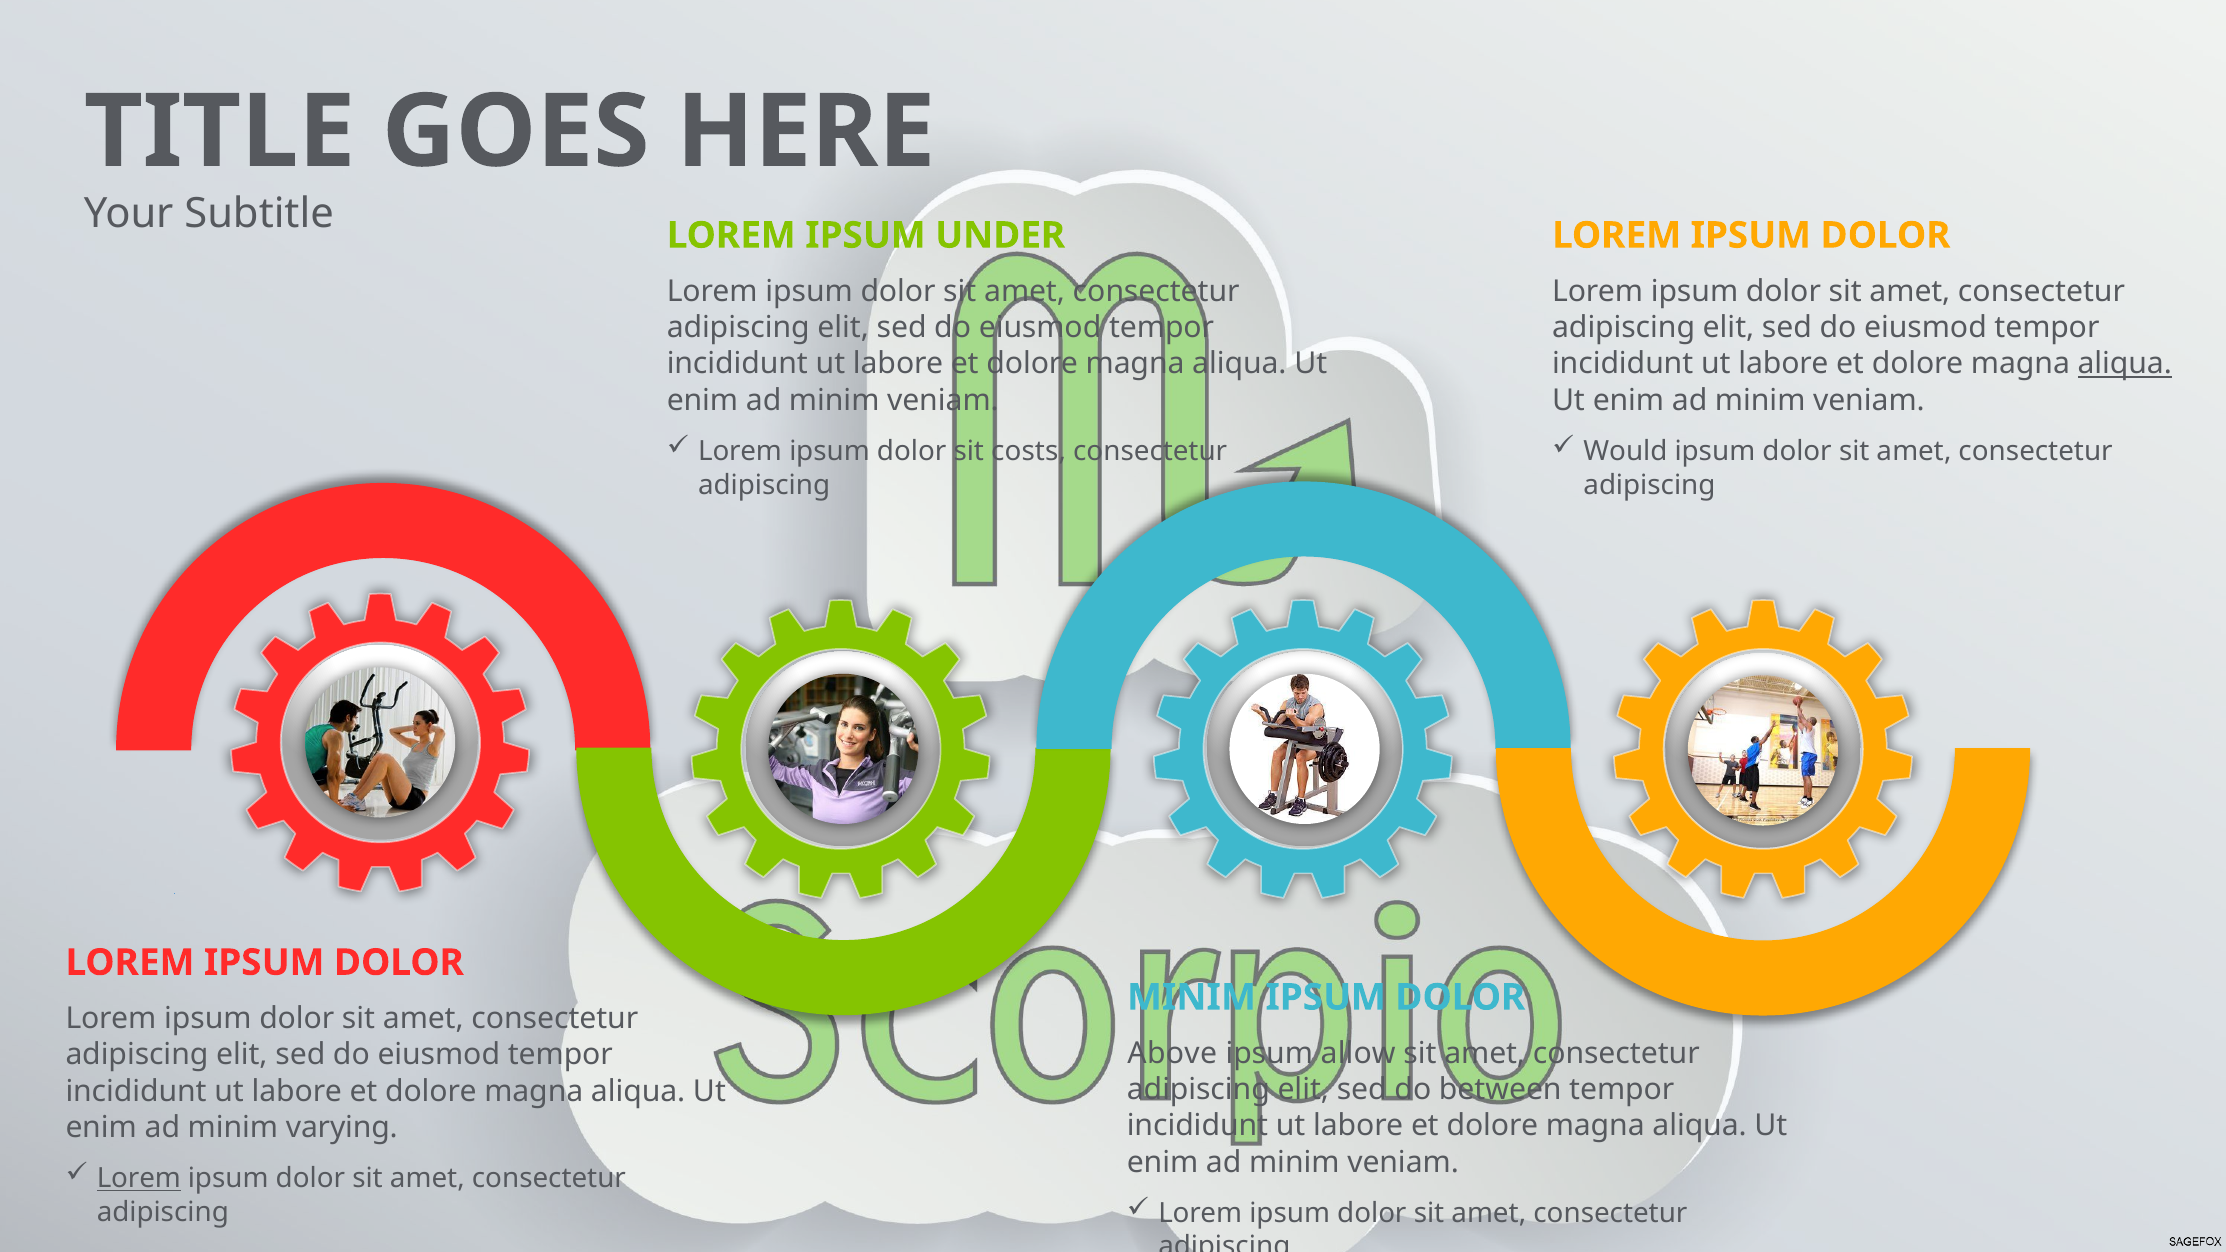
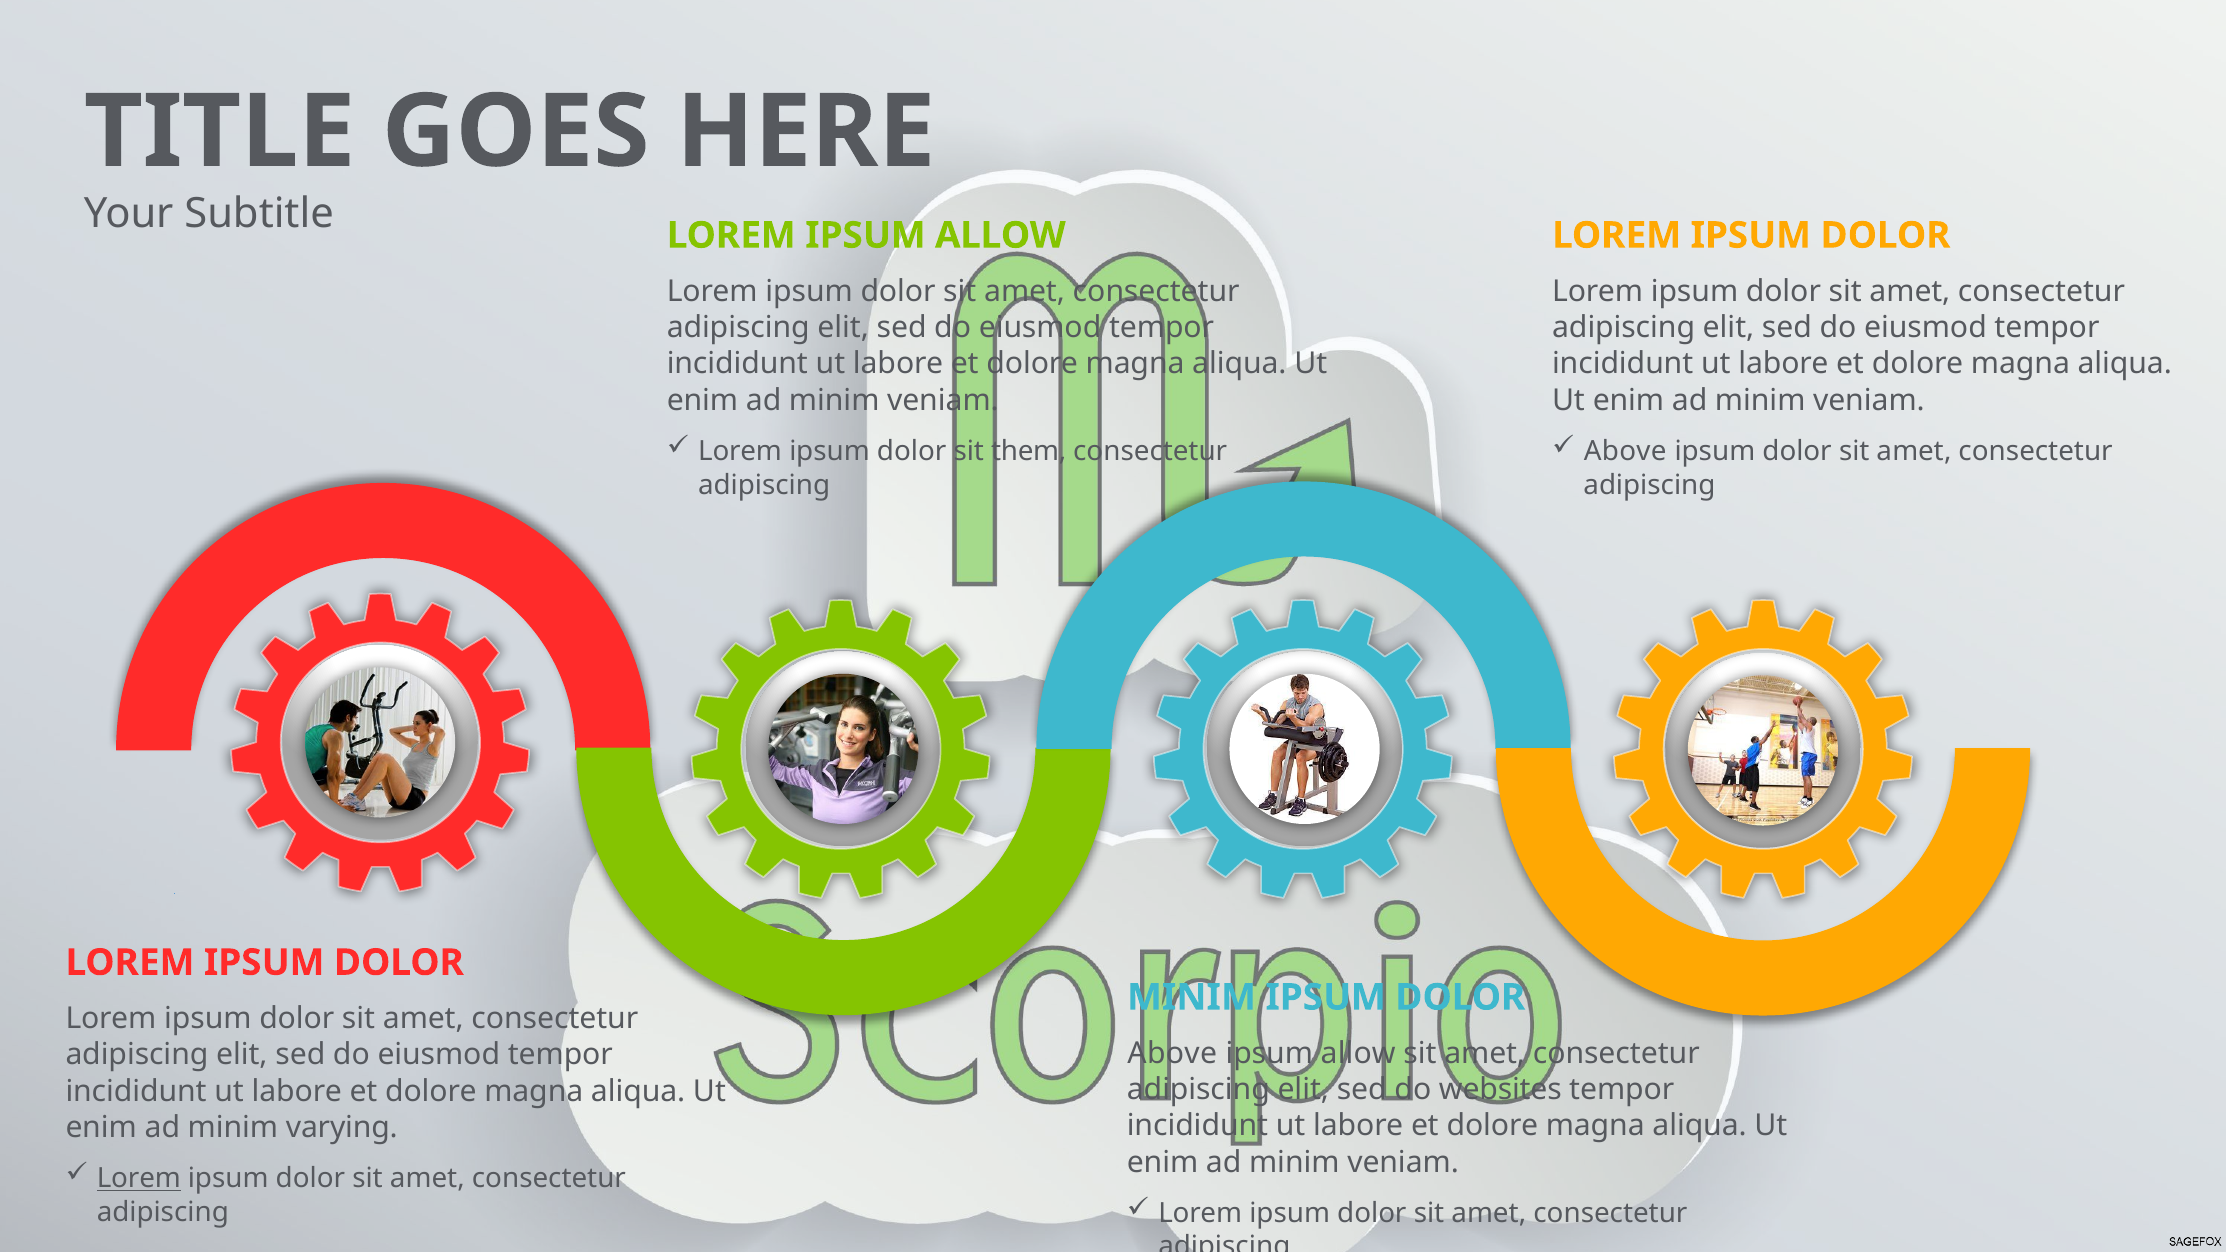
LOREM IPSUM UNDER: UNDER -> ALLOW
aliqua at (2125, 364) underline: present -> none
costs: costs -> them
Would at (1625, 452): Would -> Above
between: between -> websites
